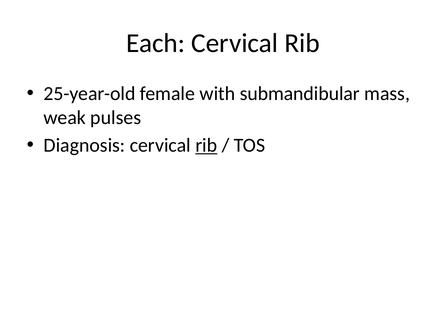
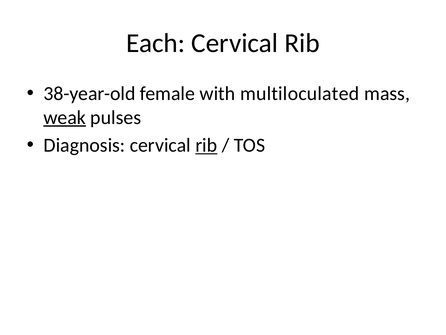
25-year-old: 25-year-old -> 38-year-old
submandibular: submandibular -> multiloculated
weak underline: none -> present
